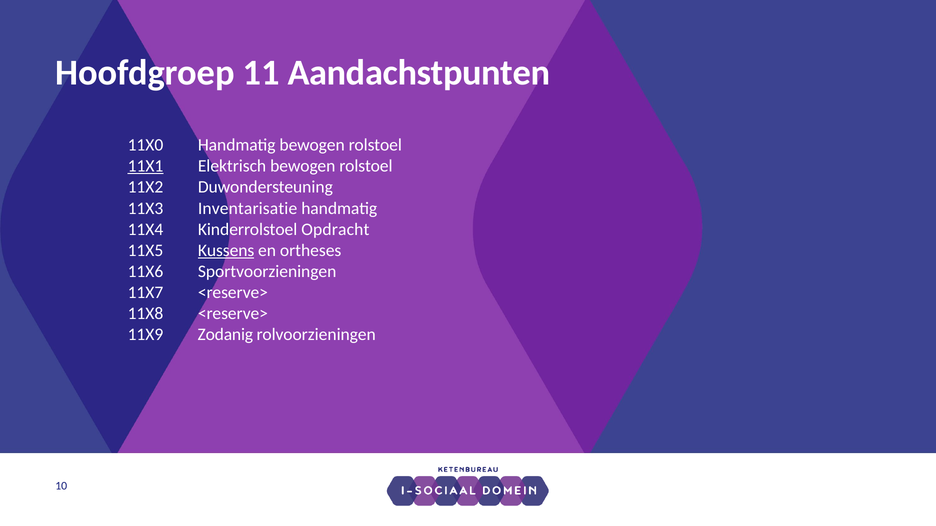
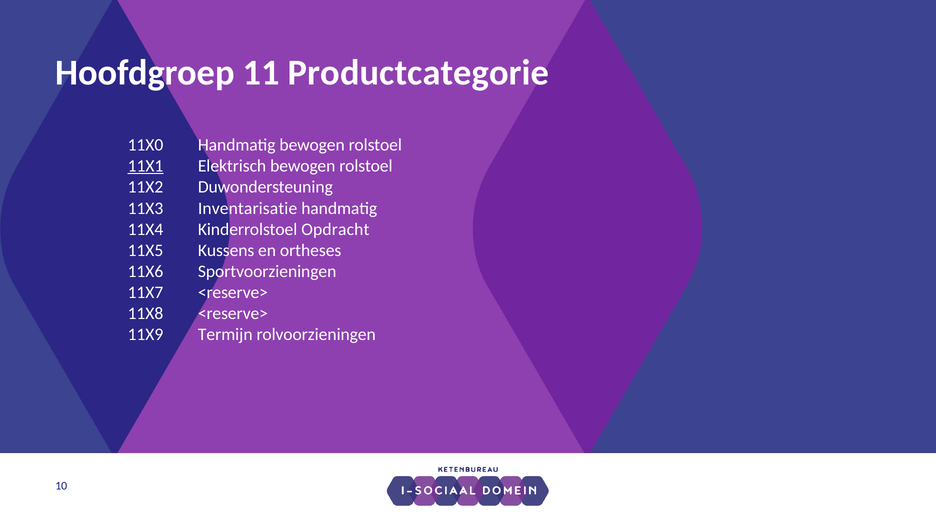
Aandachstpunten: Aandachstpunten -> Productcategorie
Kussens underline: present -> none
Zodanig: Zodanig -> Termijn
